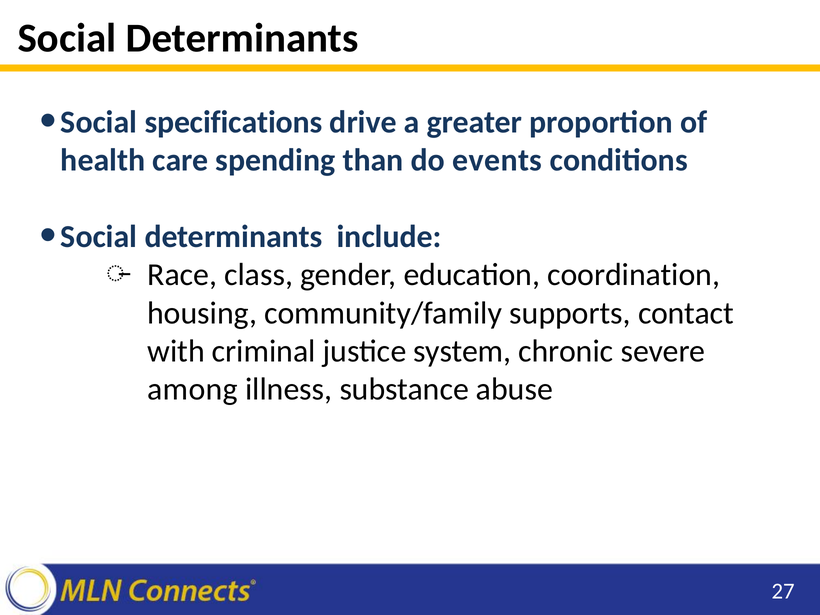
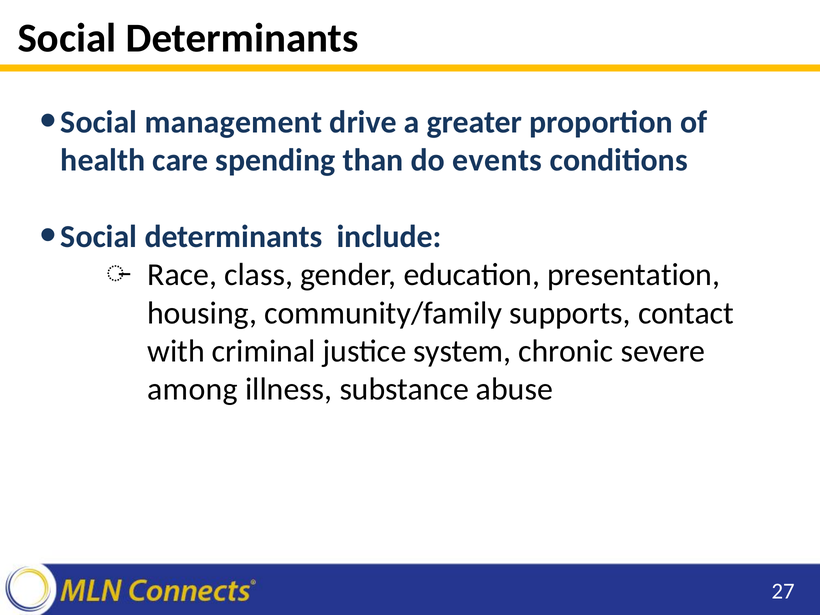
specifications: specifications -> management
coordination: coordination -> presentation
